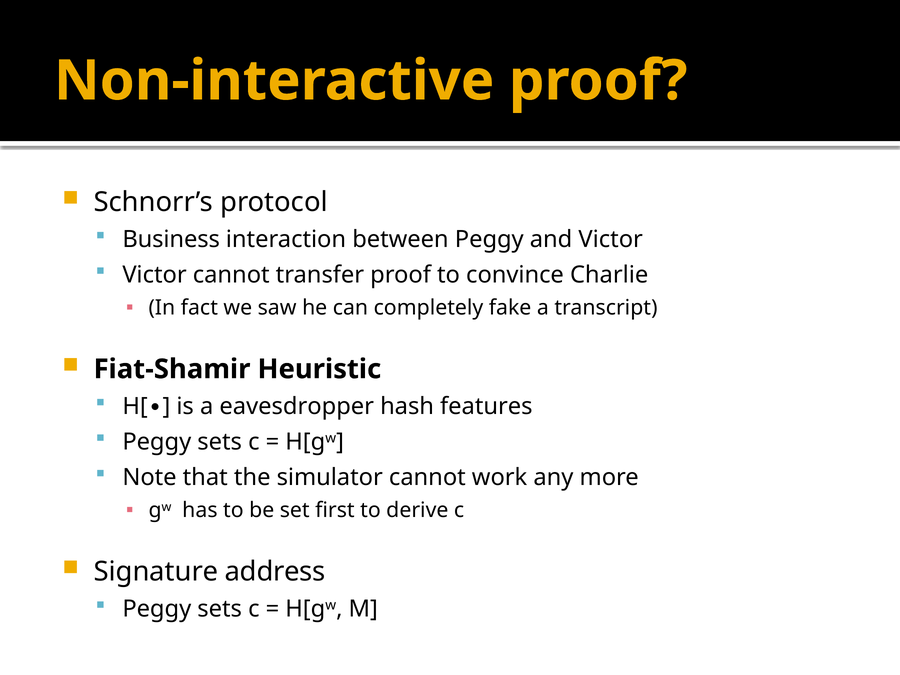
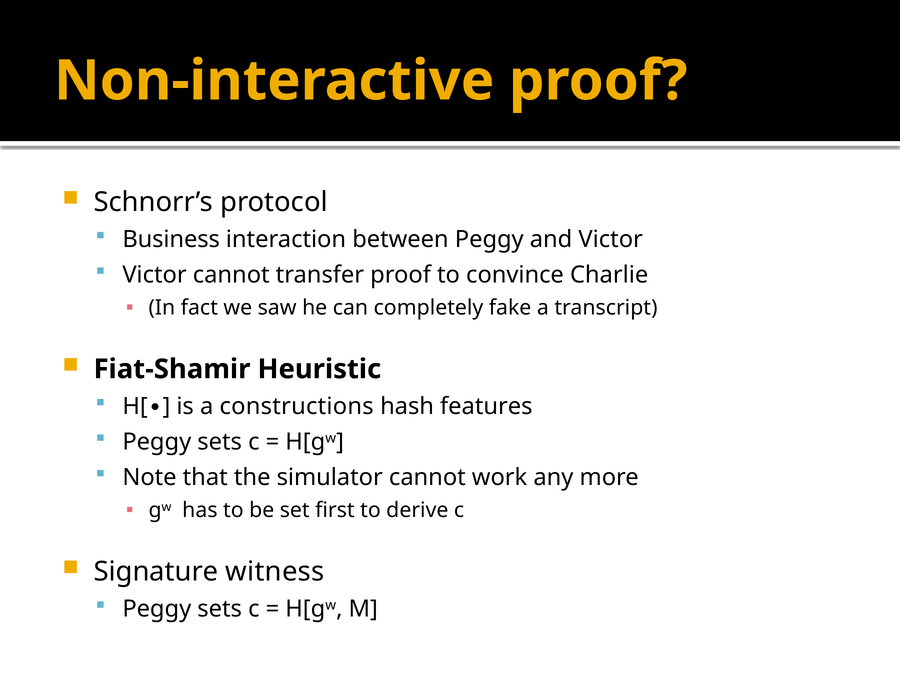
eavesdropper: eavesdropper -> constructions
address: address -> witness
